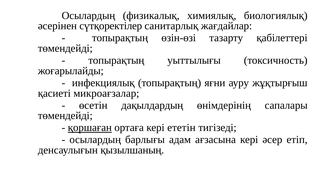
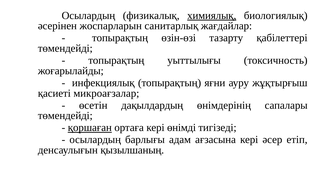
химиялық underline: none -> present
сүтқоректілер: сүтқоректілер -> жоспарларын
ететін: ететін -> өнімді
